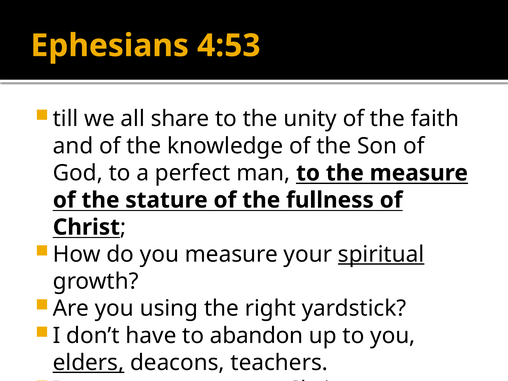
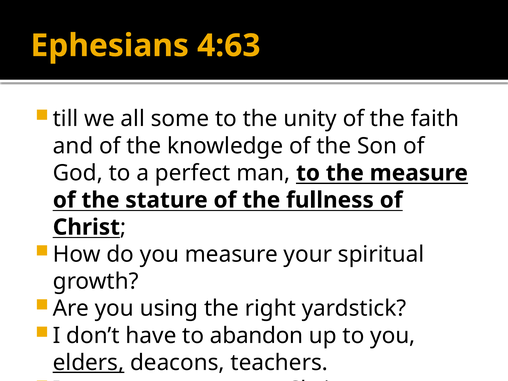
4:53: 4:53 -> 4:63
share: share -> some
spiritual underline: present -> none
